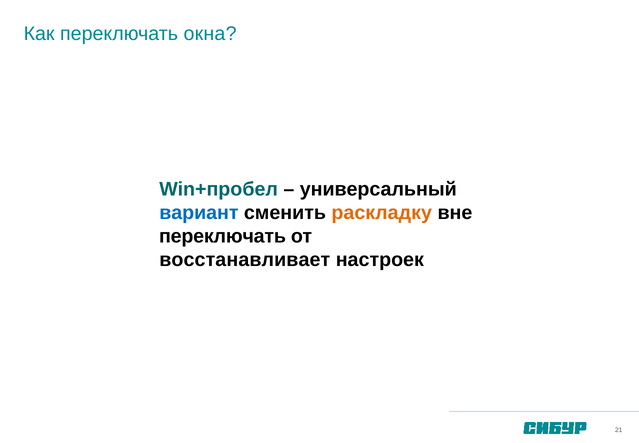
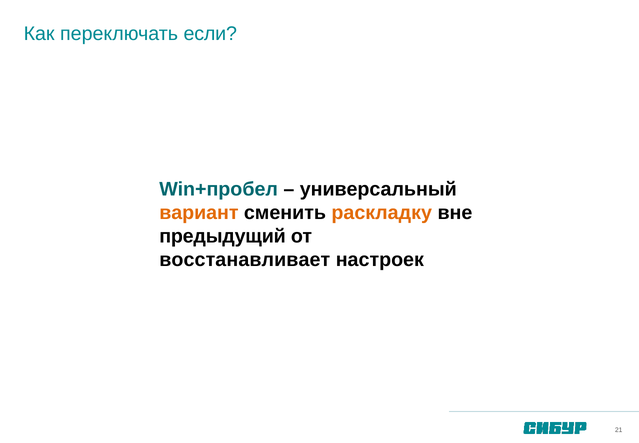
окна: окна -> если
вариант colour: blue -> orange
переключать at (222, 236): переключать -> предыдущий
